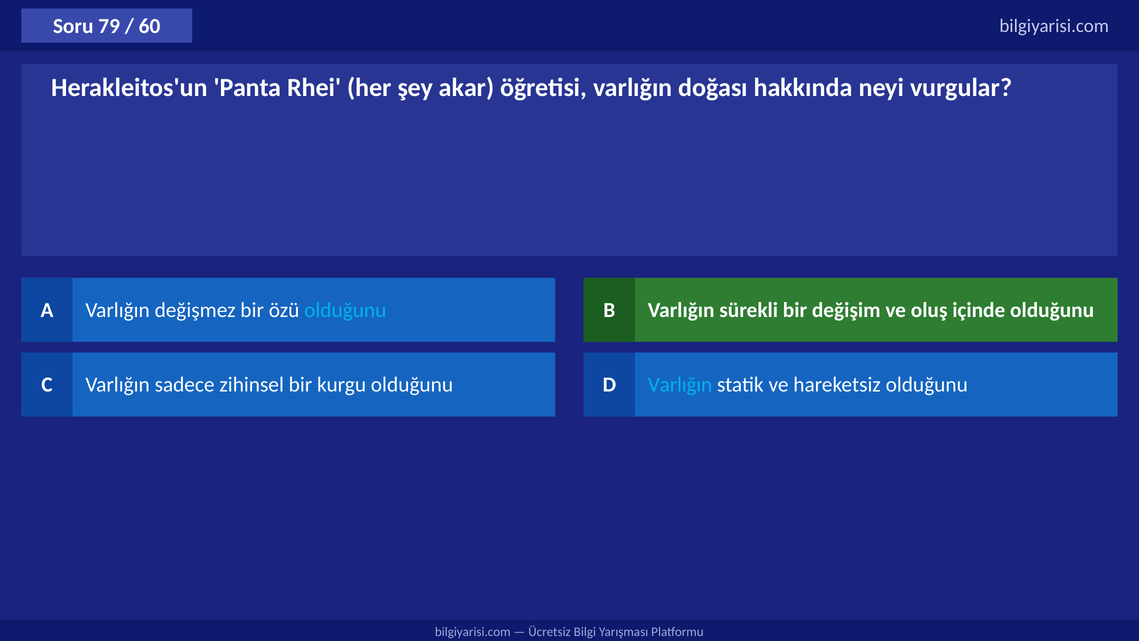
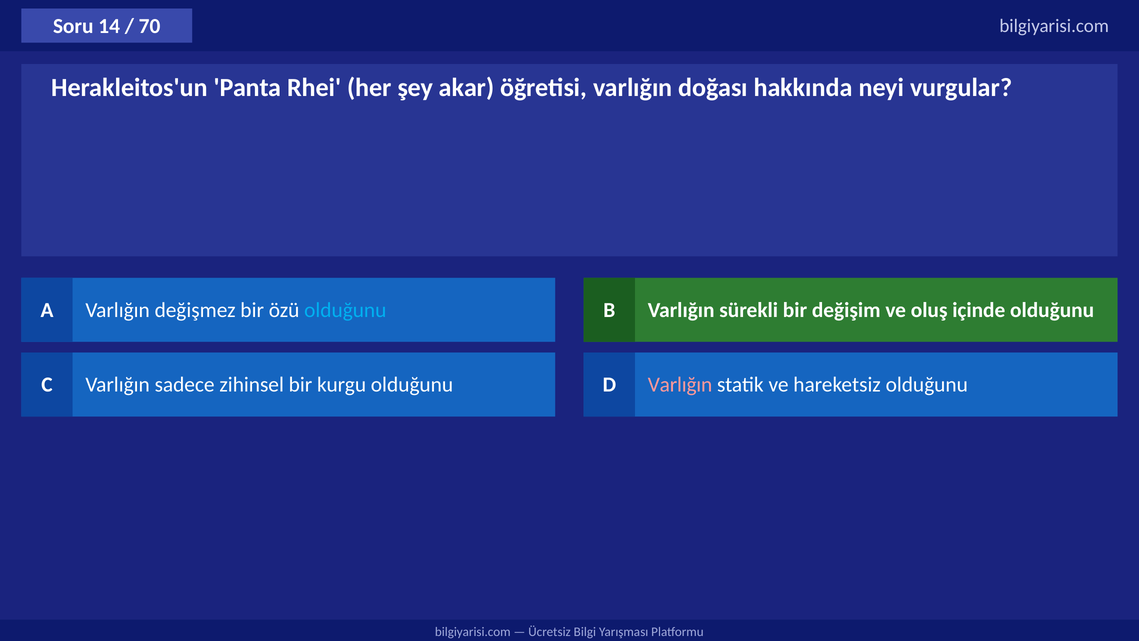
79: 79 -> 14
60: 60 -> 70
Varlığın at (680, 385) colour: light blue -> pink
